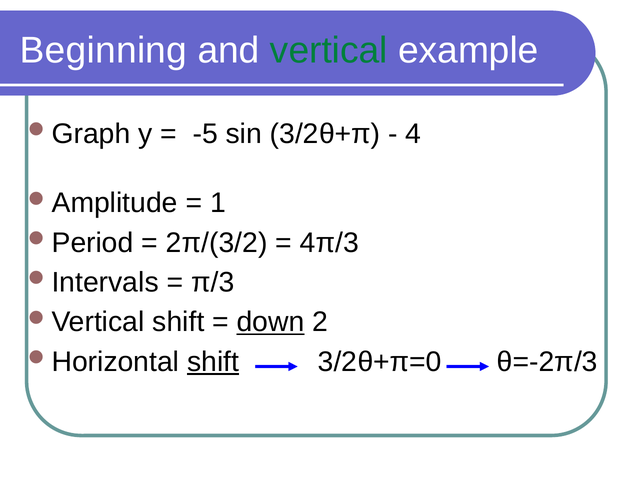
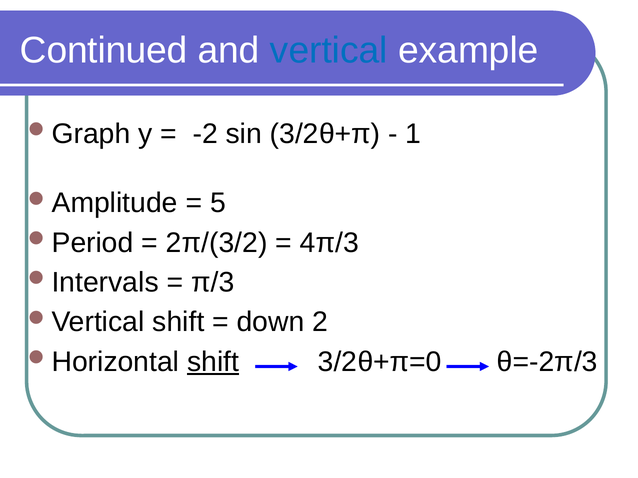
Beginning: Beginning -> Continued
vertical colour: green -> blue
-5: -5 -> -2
4: 4 -> 1
1: 1 -> 5
down underline: present -> none
